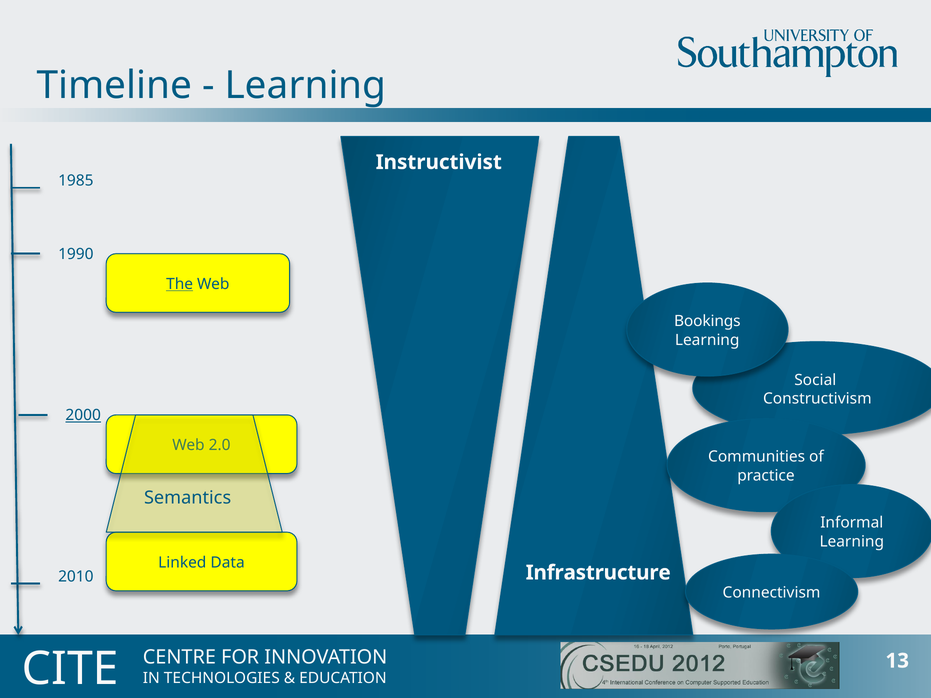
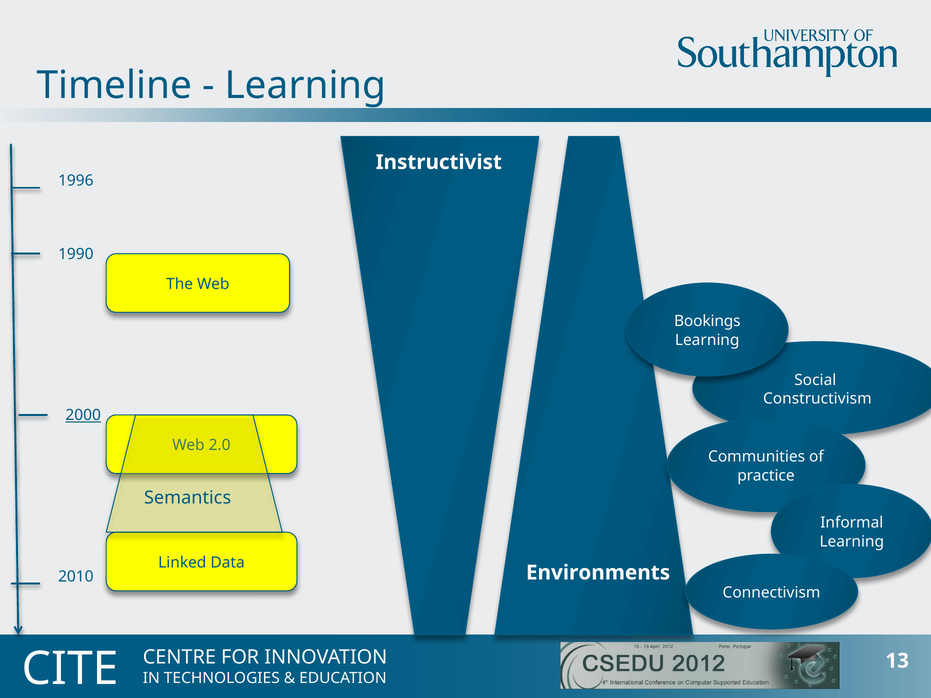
1985: 1985 -> 1996
The underline: present -> none
Infrastructure: Infrastructure -> Environments
